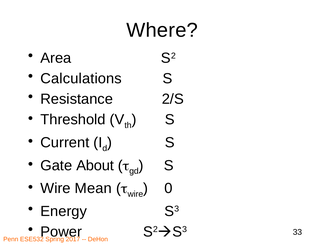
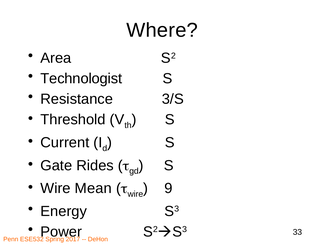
Calculations: Calculations -> Technologist
2/S: 2/S -> 3/S
About: About -> Rides
0: 0 -> 9
